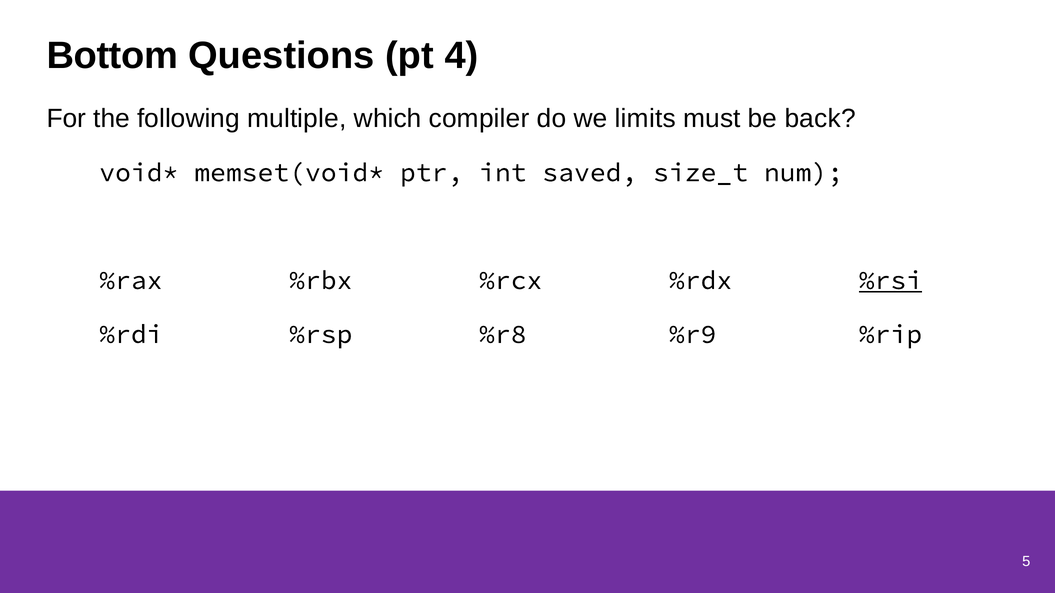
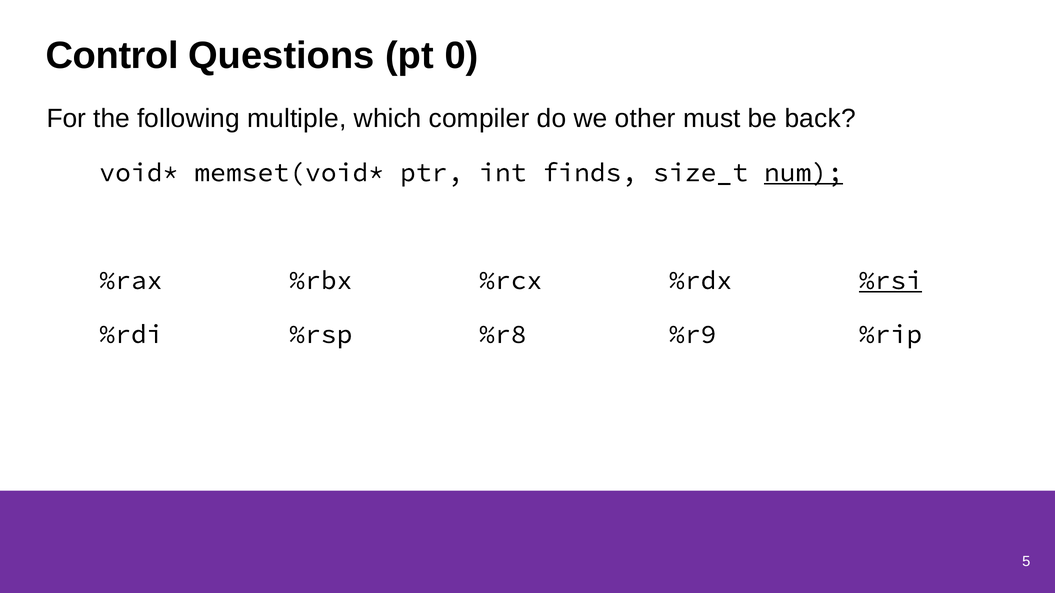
Bottom: Bottom -> Control
4: 4 -> 0
limits: limits -> other
saved: saved -> finds
num underline: none -> present
